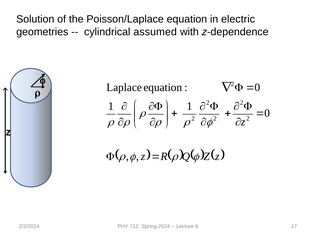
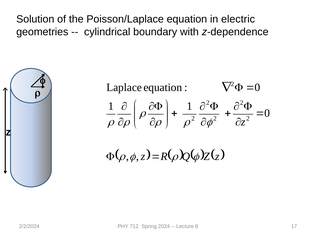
assumed: assumed -> boundary
